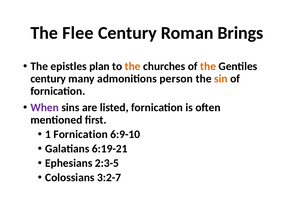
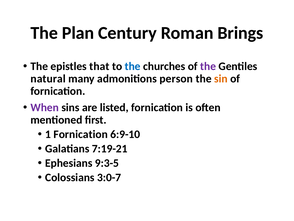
Flee: Flee -> Plan
plan: plan -> that
the at (133, 66) colour: orange -> blue
the at (208, 66) colour: orange -> purple
century at (48, 79): century -> natural
6:19-21: 6:19-21 -> 7:19-21
2:3-5: 2:3-5 -> 9:3-5
3:2-7: 3:2-7 -> 3:0-7
